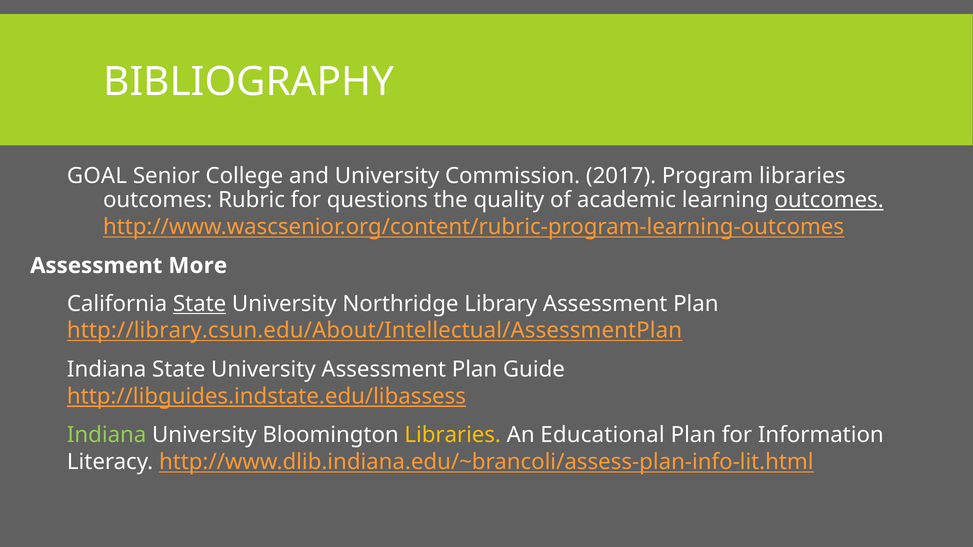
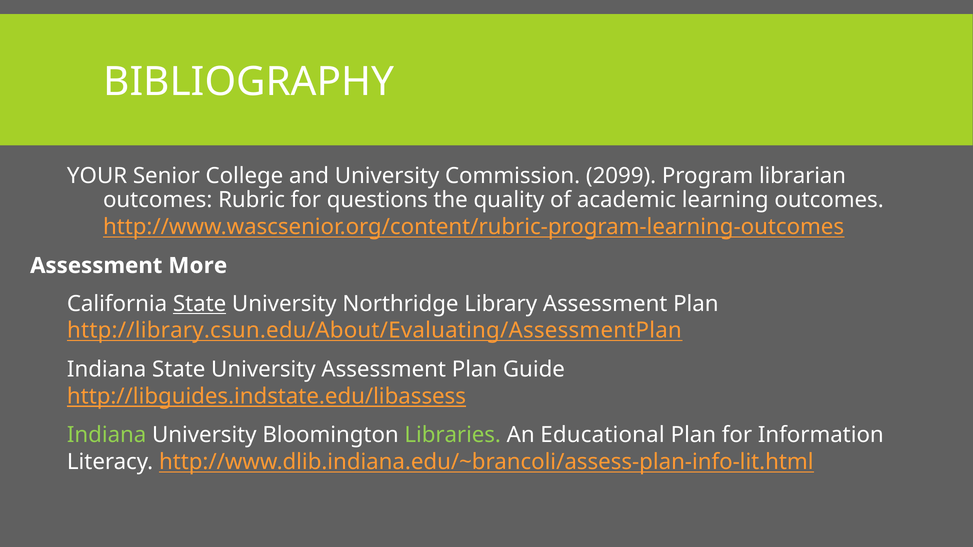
GOAL: GOAL -> YOUR
2017: 2017 -> 2099
Program libraries: libraries -> librarian
outcomes at (829, 200) underline: present -> none
http://library.csun.edu/About/Intellectual/AssessmentPlan: http://library.csun.edu/About/Intellectual/AssessmentPlan -> http://library.csun.edu/About/Evaluating/AssessmentPlan
Libraries at (453, 435) colour: yellow -> light green
